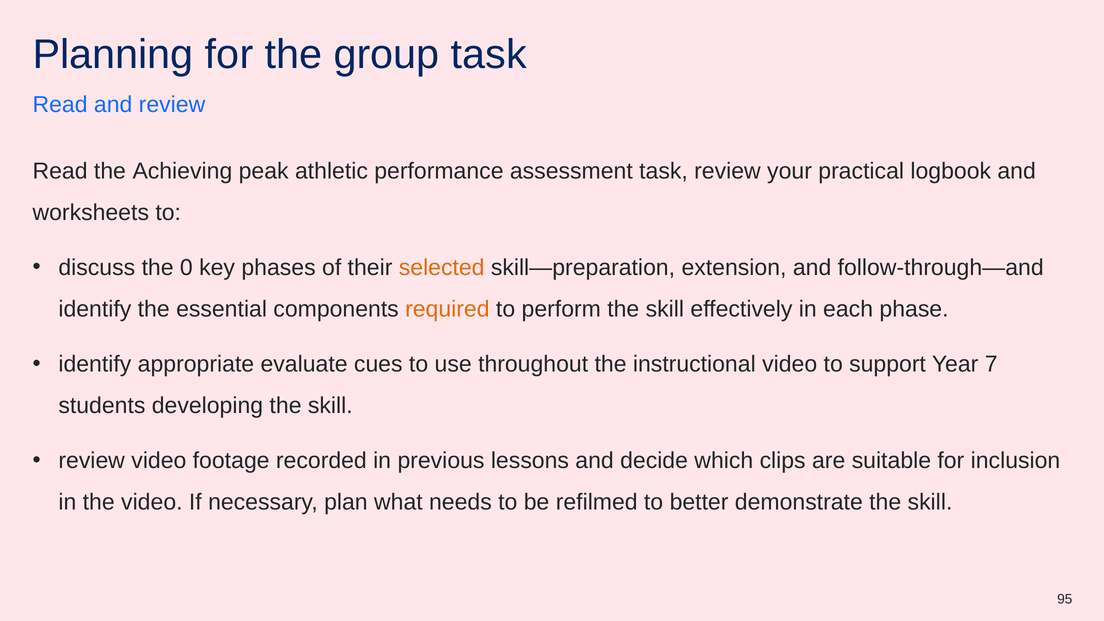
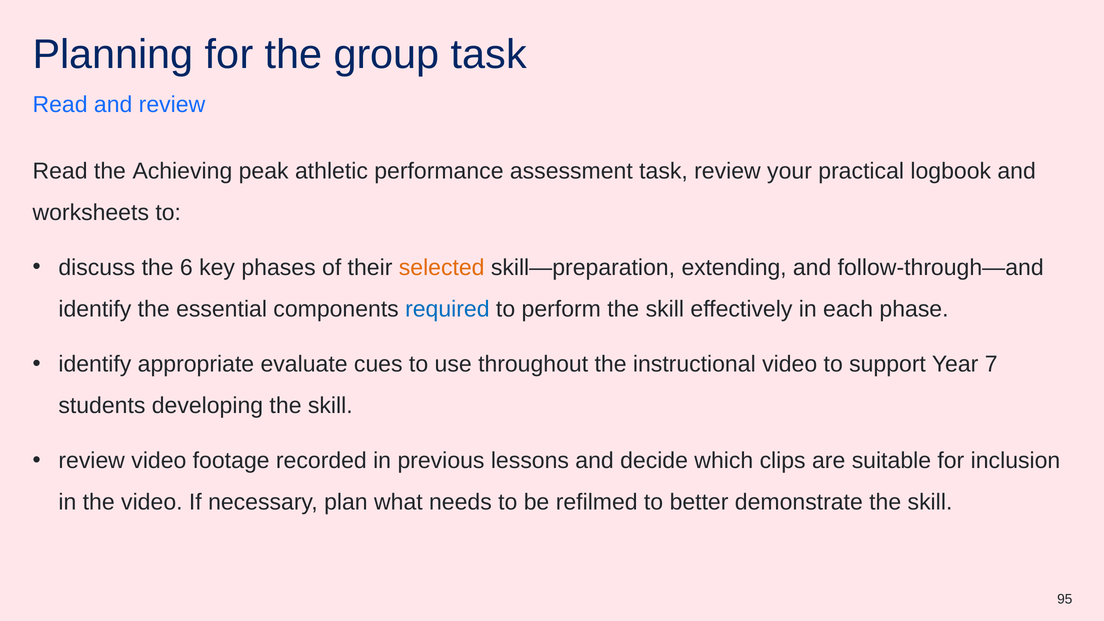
0: 0 -> 6
extension: extension -> extending
required colour: orange -> blue
